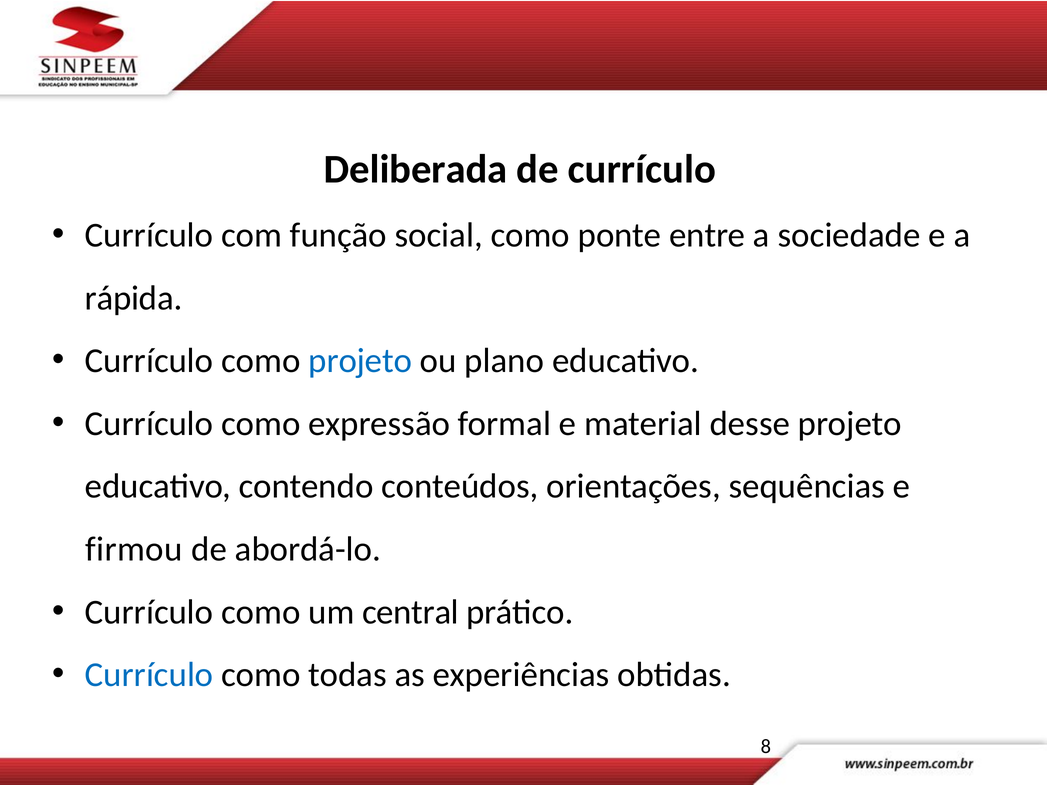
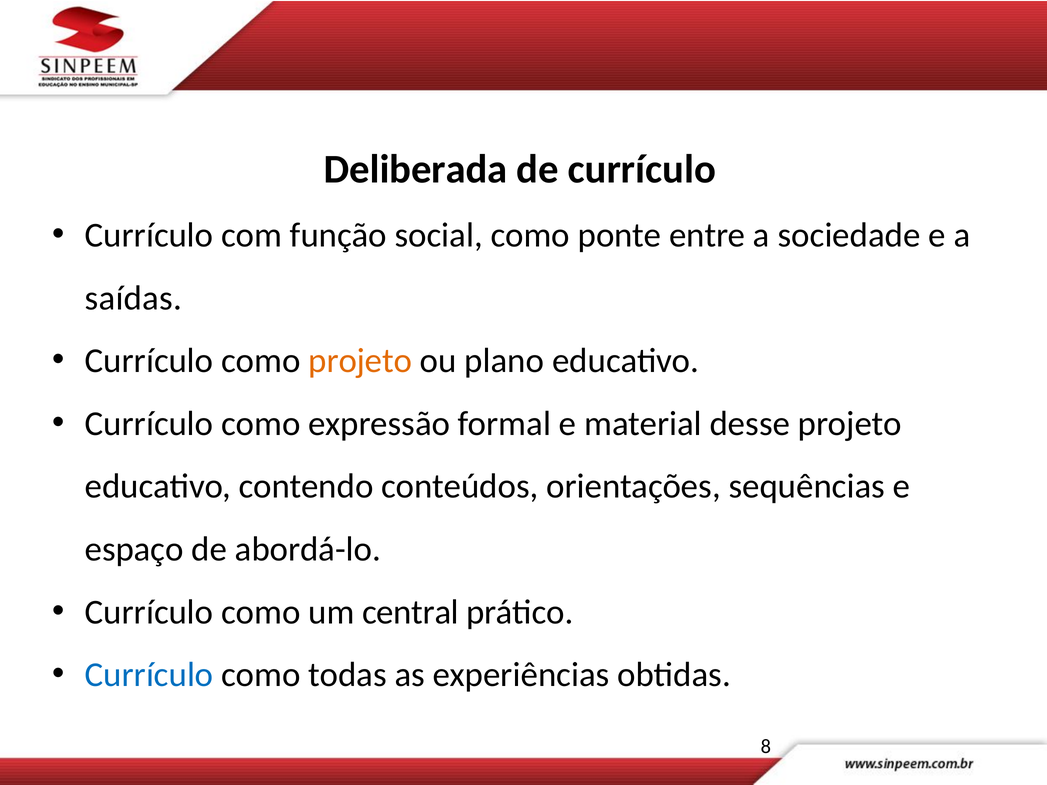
rápida: rápida -> saídas
projeto at (360, 361) colour: blue -> orange
firmou: firmou -> espaço
